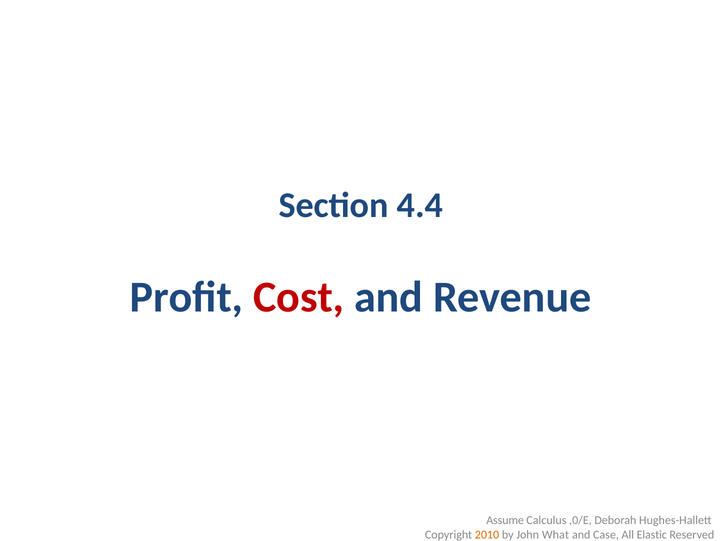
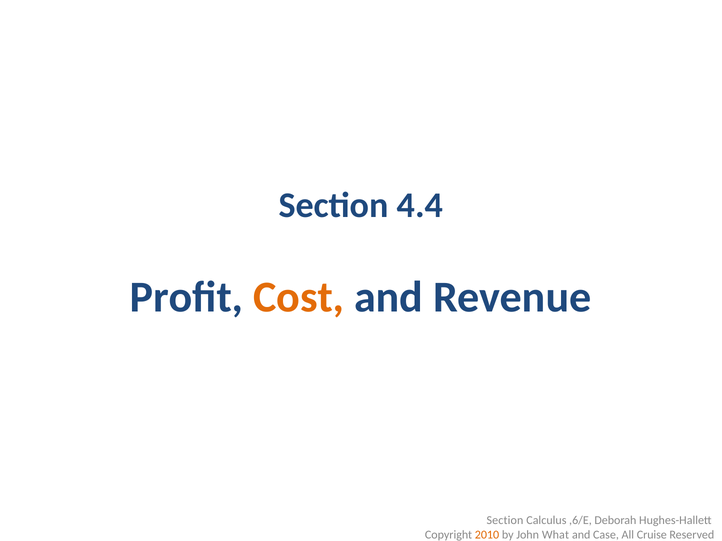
Cost colour: red -> orange
Assume at (505, 521): Assume -> Section
,0/E: ,0/E -> ,6/E
Elastic: Elastic -> Cruise
